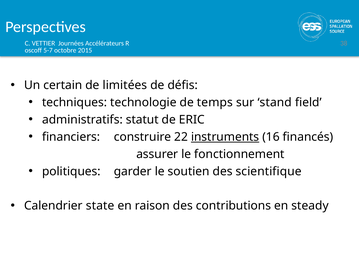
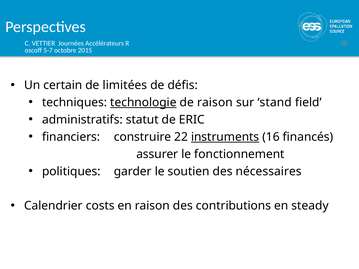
technologie underline: none -> present
de temps: temps -> raison
scientifique: scientifique -> nécessaires
state: state -> costs
